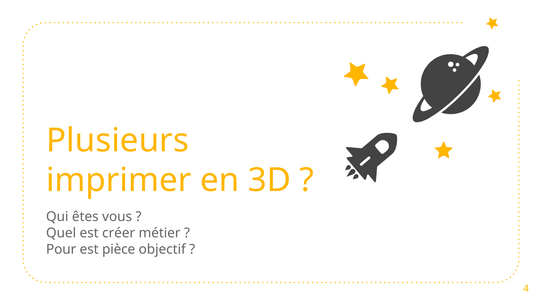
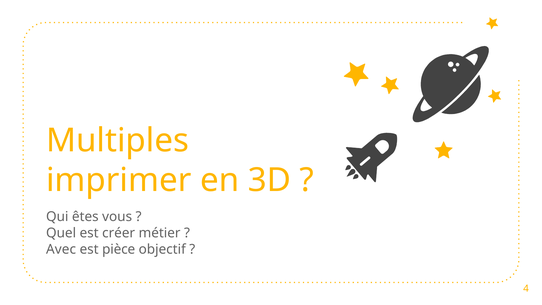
Plusieurs: Plusieurs -> Multiples
Pour: Pour -> Avec
